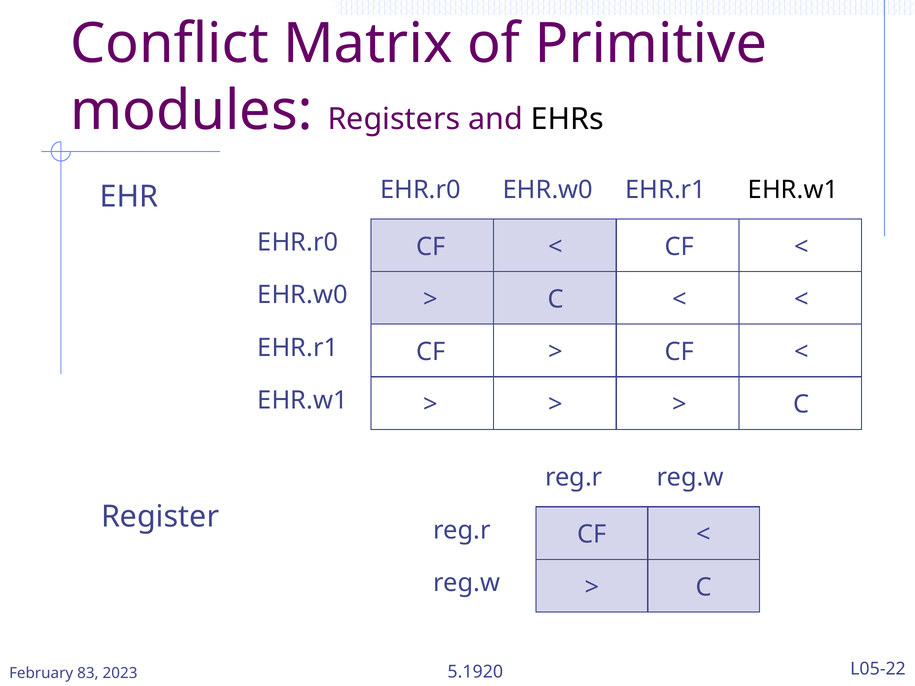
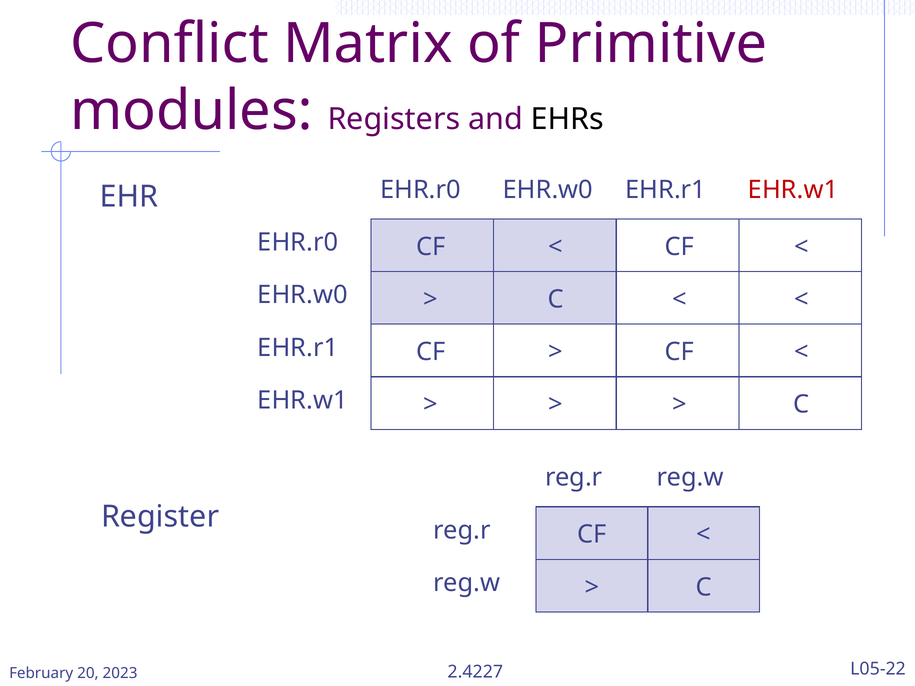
EHR.w1 at (793, 190) colour: black -> red
83: 83 -> 20
5.1920: 5.1920 -> 2.4227
